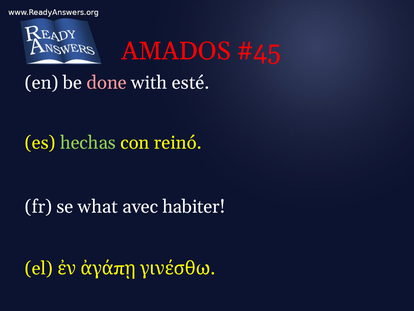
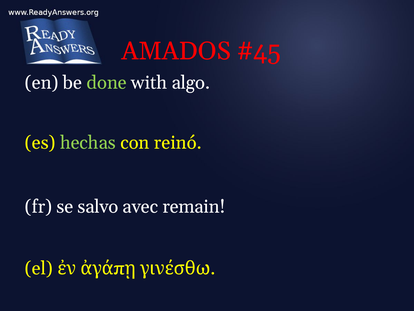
done colour: pink -> light green
esté: esté -> algo
what: what -> salvo
habiter: habiter -> remain
